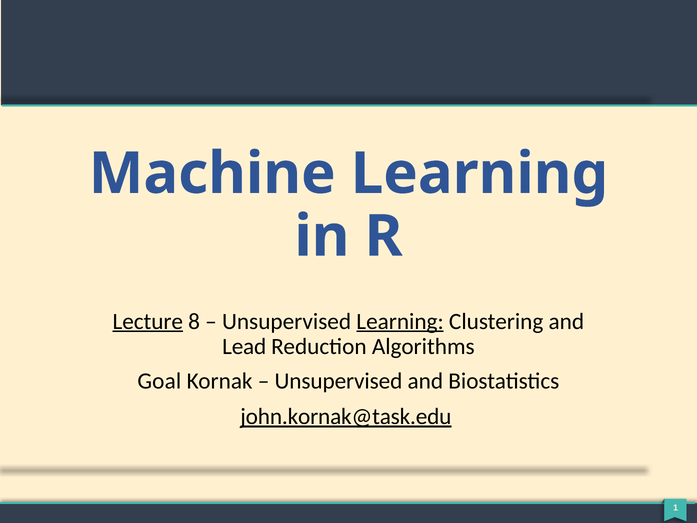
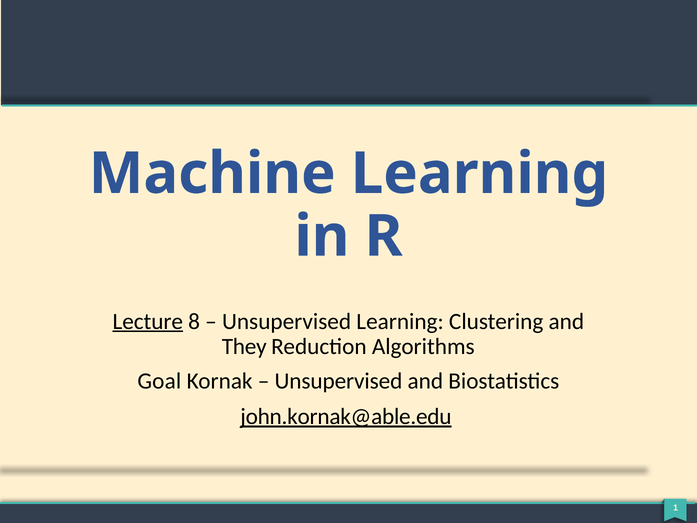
Learning at (400, 321) underline: present -> none
Lead: Lead -> They
john.kornak@task.edu: john.kornak@task.edu -> john.kornak@able.edu
